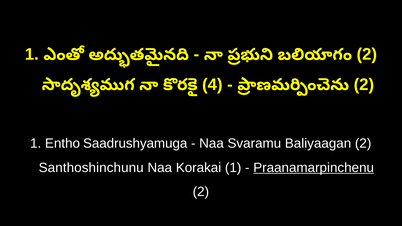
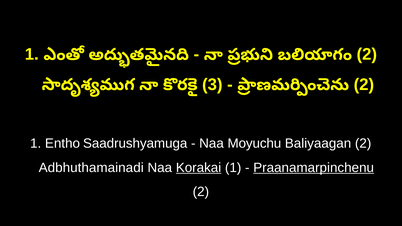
4: 4 -> 3
Svaramu: Svaramu -> Moyuchu
Santhoshinchunu: Santhoshinchunu -> Adbhuthamainadi
Korakai underline: none -> present
